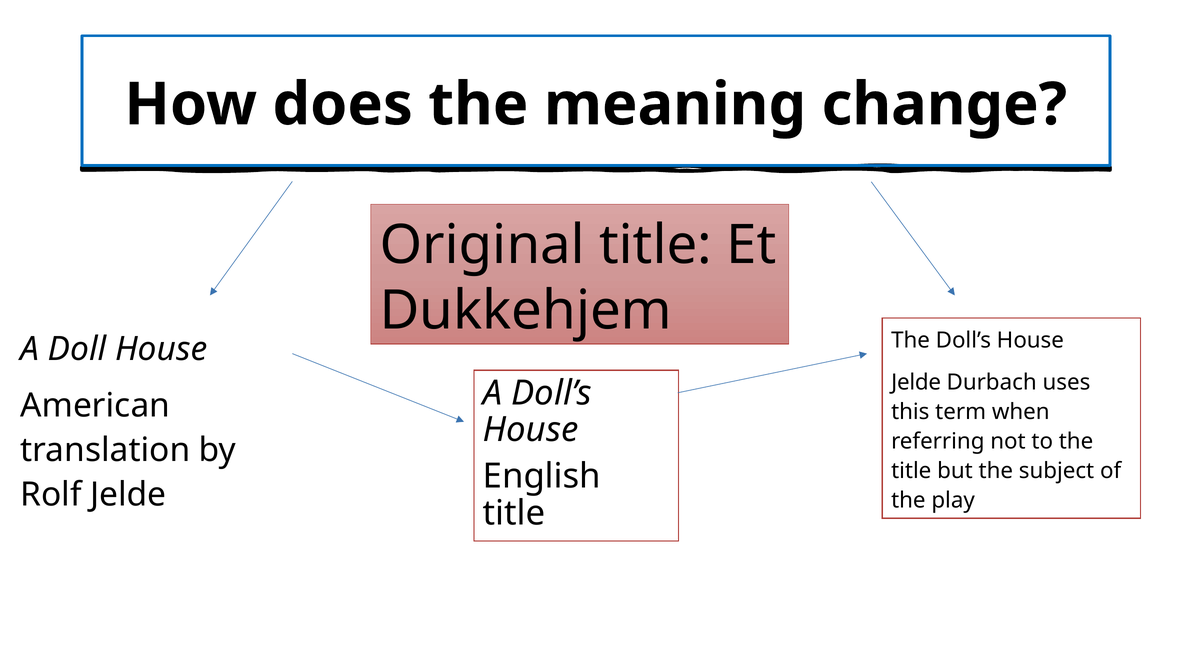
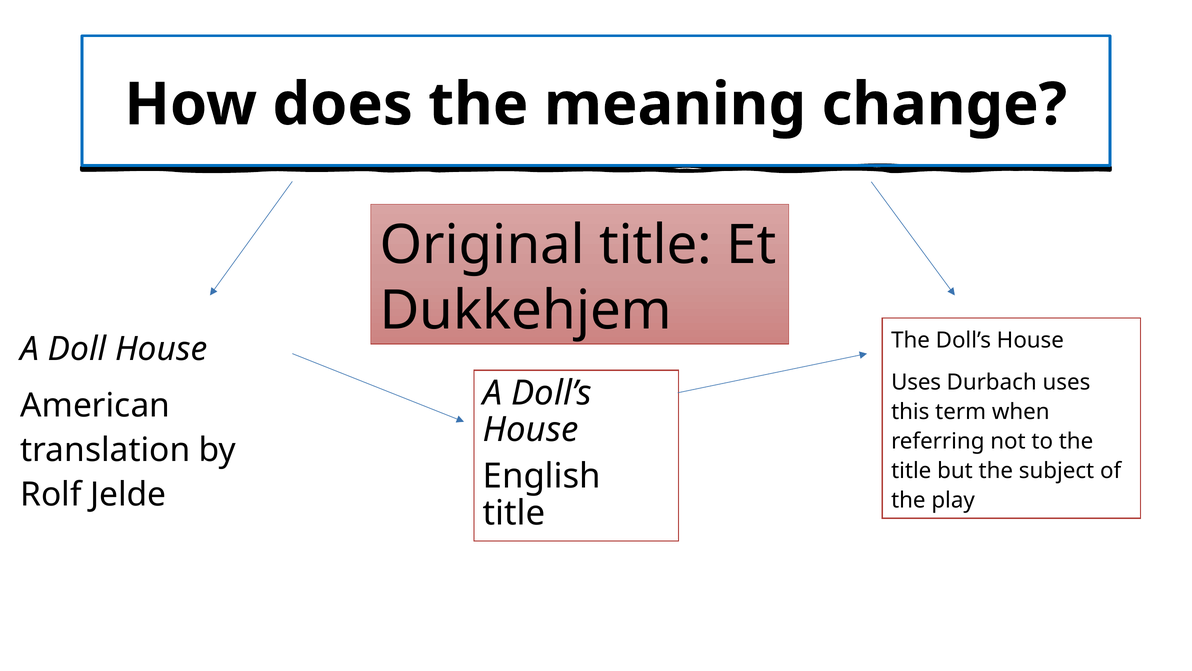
Jelde at (916, 382): Jelde -> Uses
